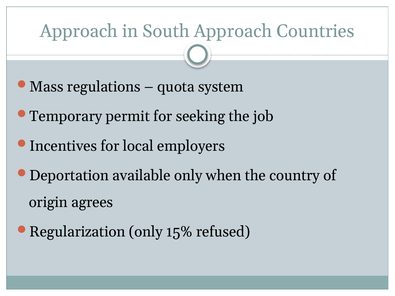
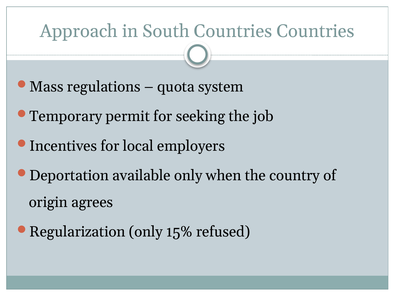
South Approach: Approach -> Countries
